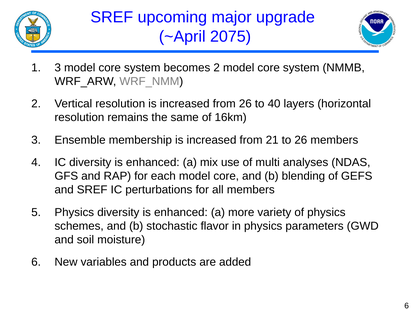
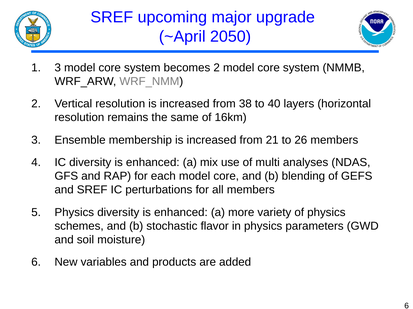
2075: 2075 -> 2050
from 26: 26 -> 38
